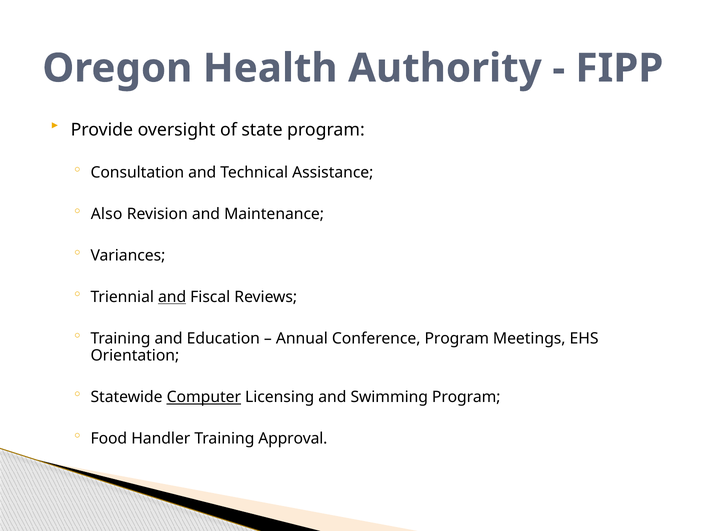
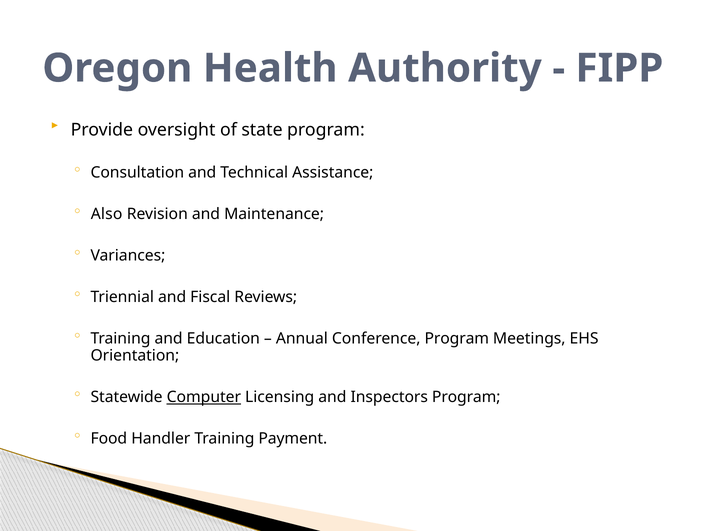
and at (172, 297) underline: present -> none
Swimming: Swimming -> Inspectors
Approval: Approval -> Payment
